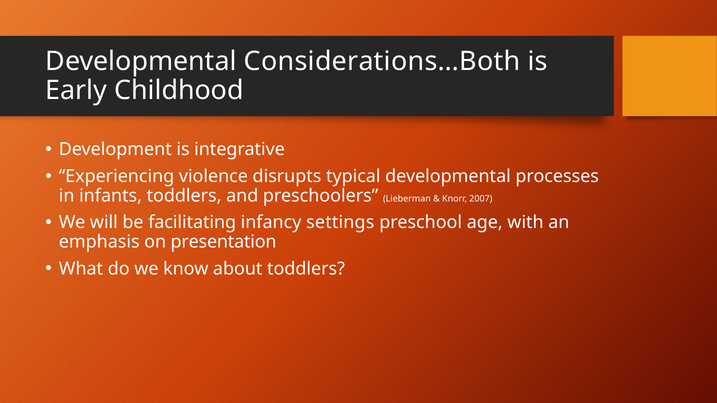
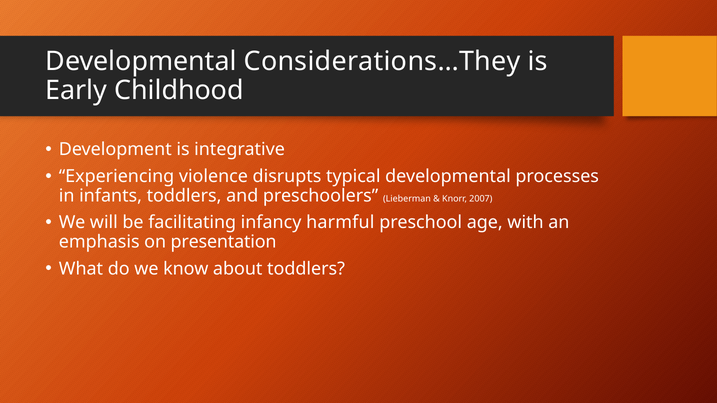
Considerations…Both: Considerations…Both -> Considerations…They
settings: settings -> harmful
